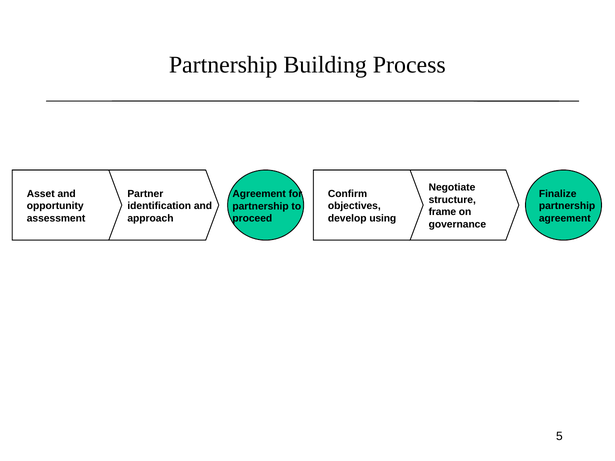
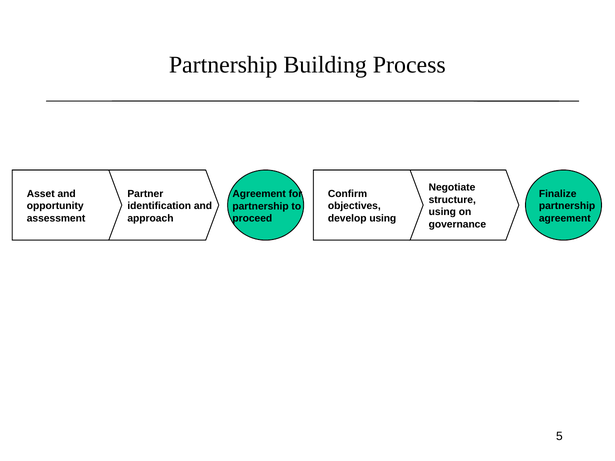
frame at (442, 212): frame -> using
